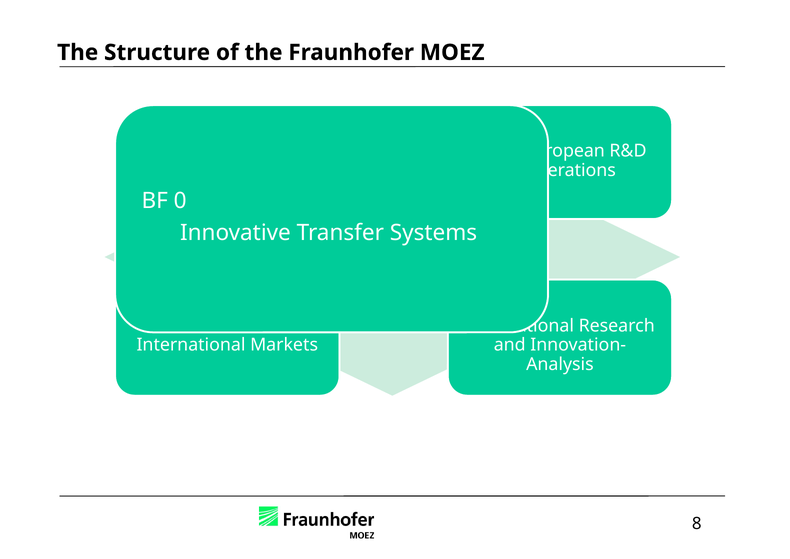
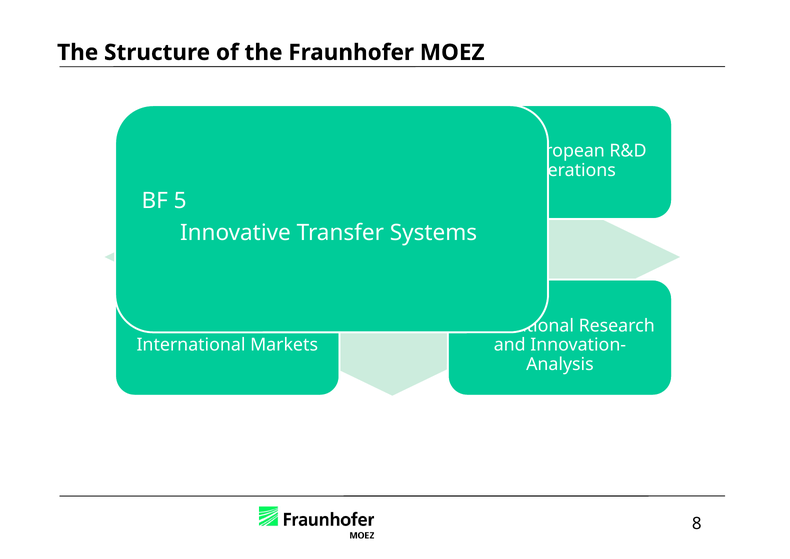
0: 0 -> 5
